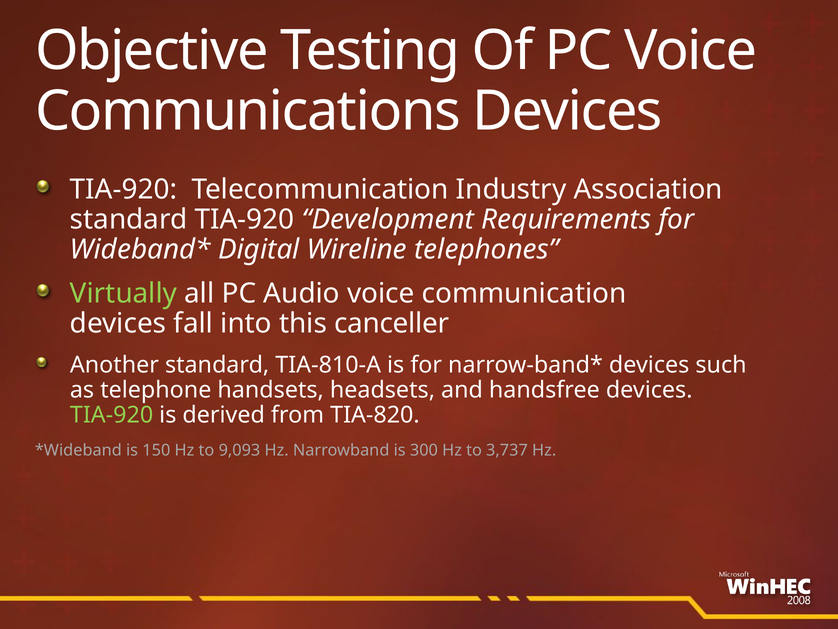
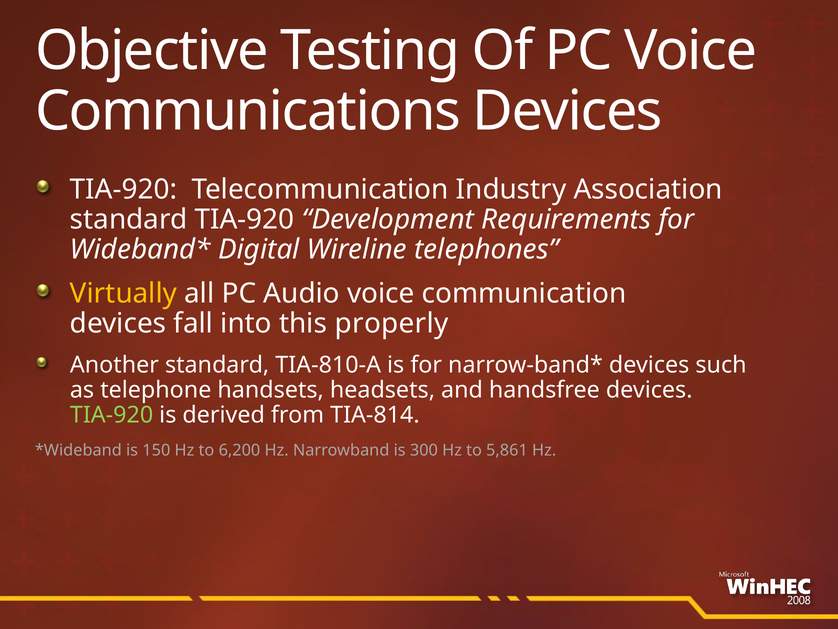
Virtually colour: light green -> yellow
canceller: canceller -> properly
TIA-820: TIA-820 -> TIA-814
9,093: 9,093 -> 6,200
3,737: 3,737 -> 5,861
